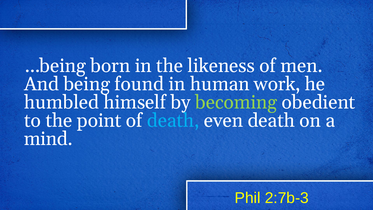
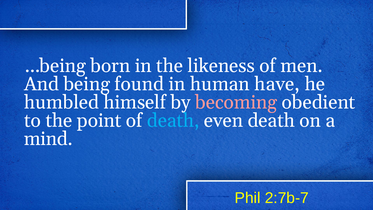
work: work -> have
becoming colour: light green -> pink
2:7b-3: 2:7b-3 -> 2:7b-7
